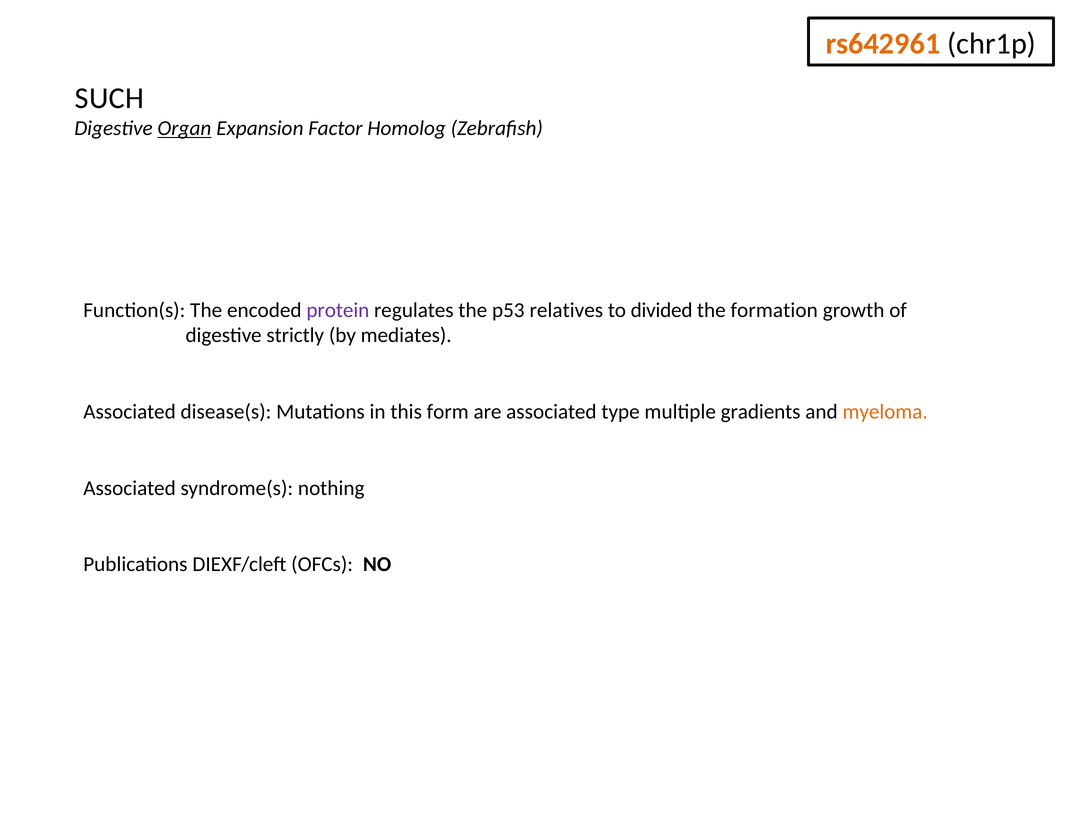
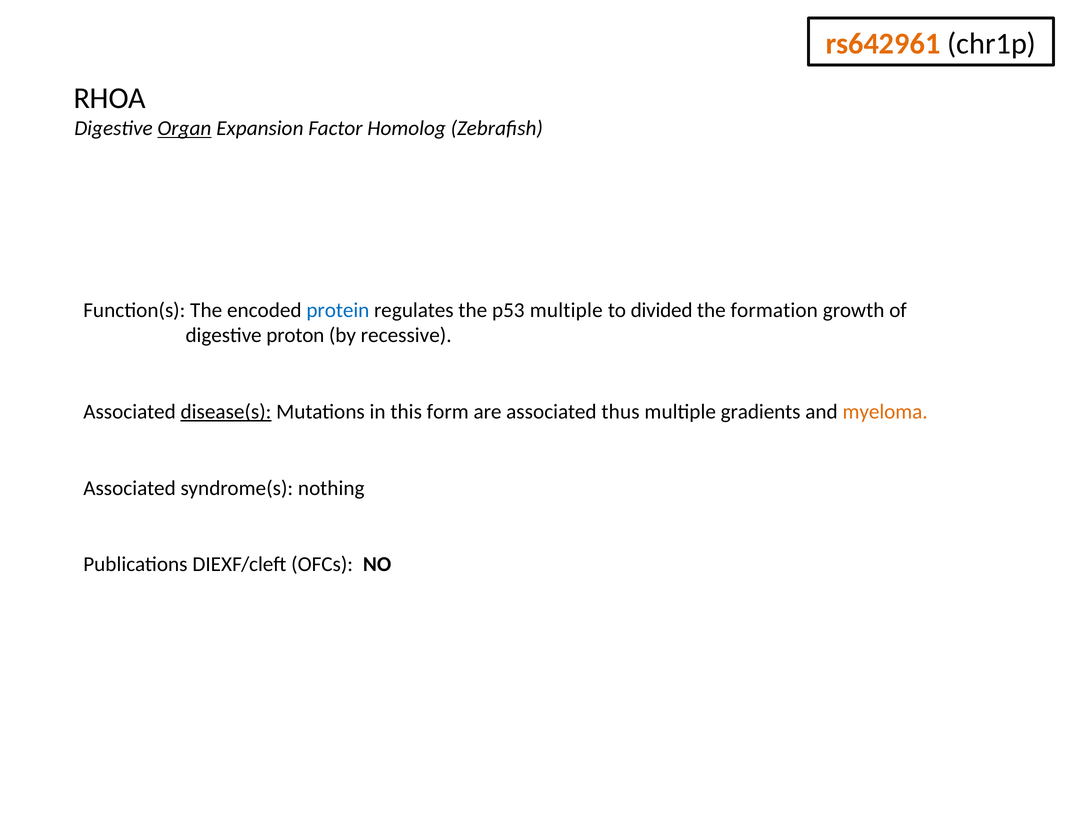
SUCH: SUCH -> RHOA
protein colour: purple -> blue
p53 relatives: relatives -> multiple
strictly: strictly -> proton
mediates: mediates -> recessive
disease(s underline: none -> present
type: type -> thus
